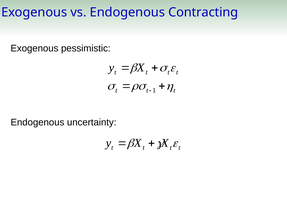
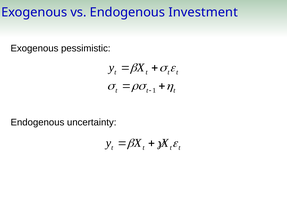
Contracting: Contracting -> Investment
